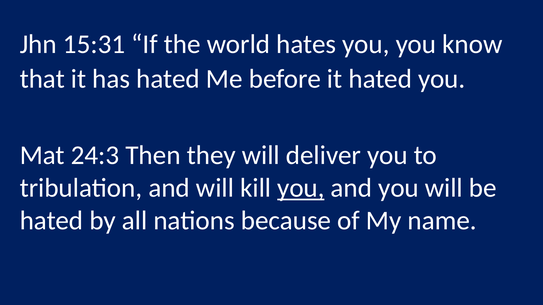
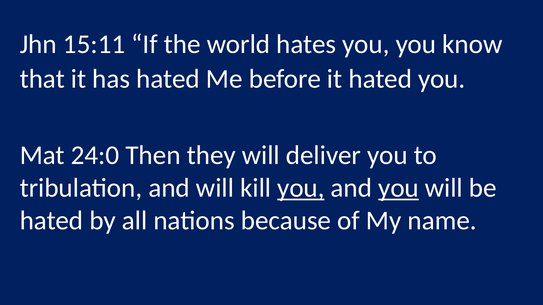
15:31: 15:31 -> 15:11
24:3: 24:3 -> 24:0
you at (399, 188) underline: none -> present
